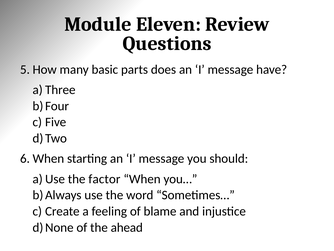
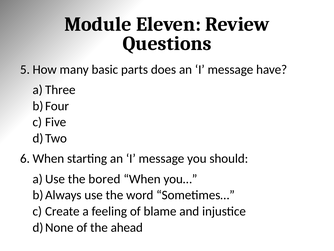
factor: factor -> bored
